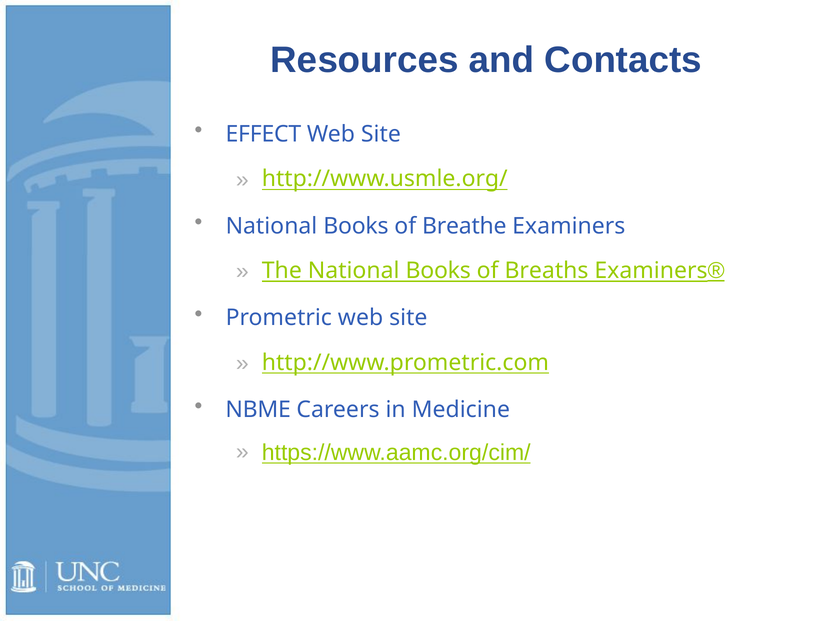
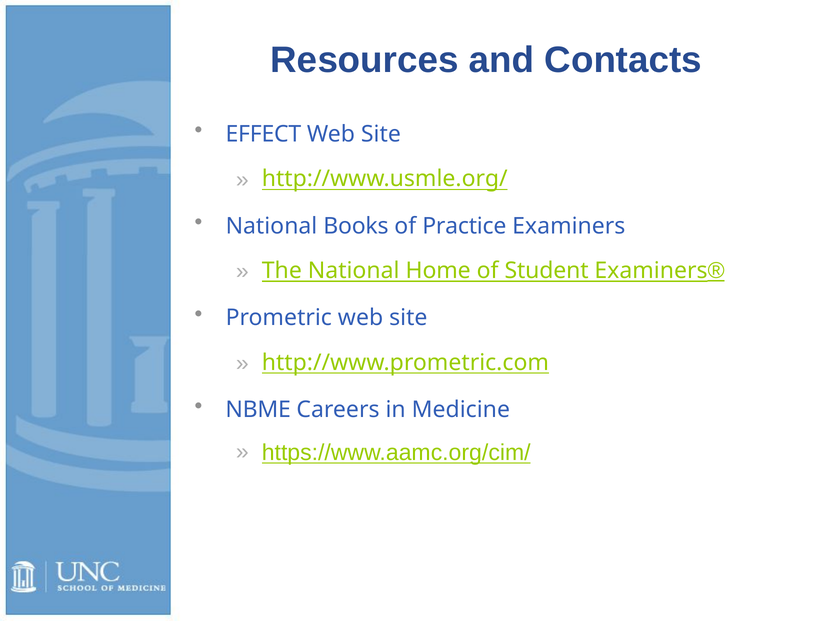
Breathe: Breathe -> Practice
The National Books: Books -> Home
Breaths: Breaths -> Student
